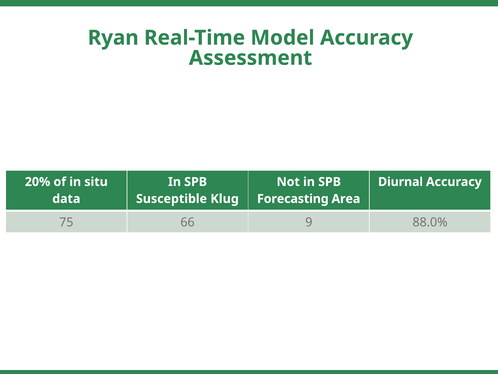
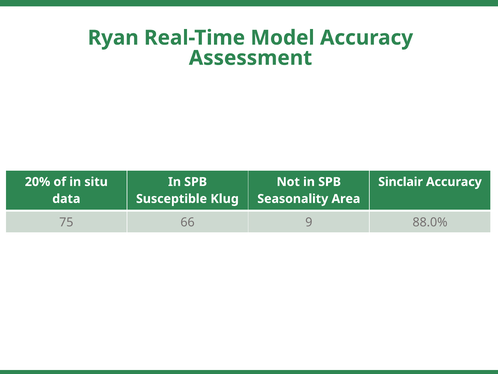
Diurnal: Diurnal -> Sinclair
Forecasting: Forecasting -> Seasonality
